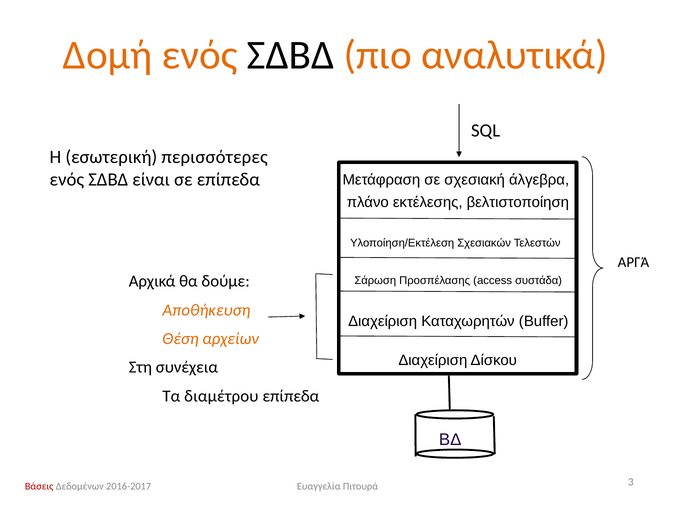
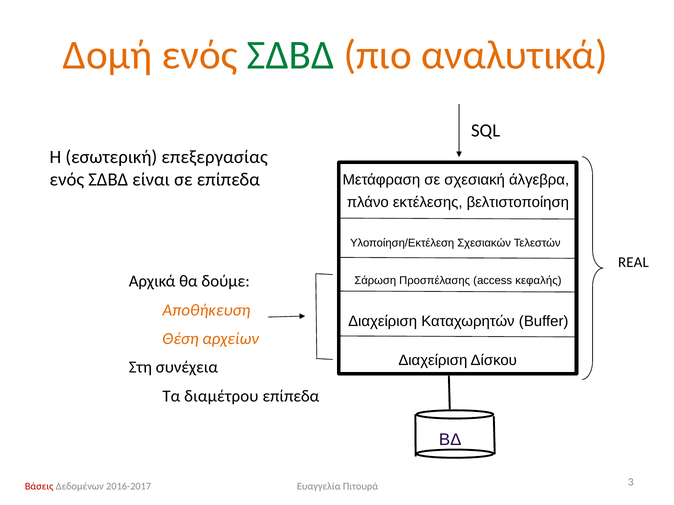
ΣΔΒΔ at (291, 55) colour: black -> green
περισσότερες: περισσότερες -> επεξεργασίας
ΑΡΓΆ: ΑΡΓΆ -> REAL
συστάδα: συστάδα -> κεφαλής
